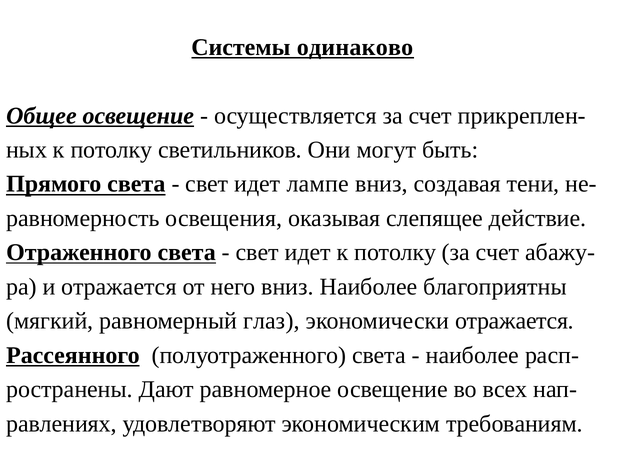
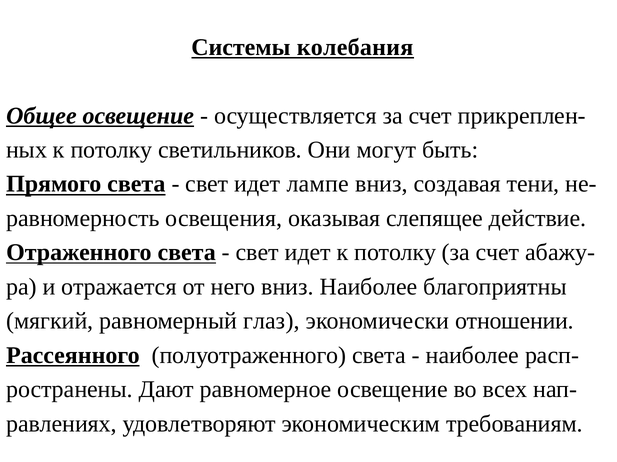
одинаково: одинаково -> колебания
экономически отражается: отражается -> отношении
